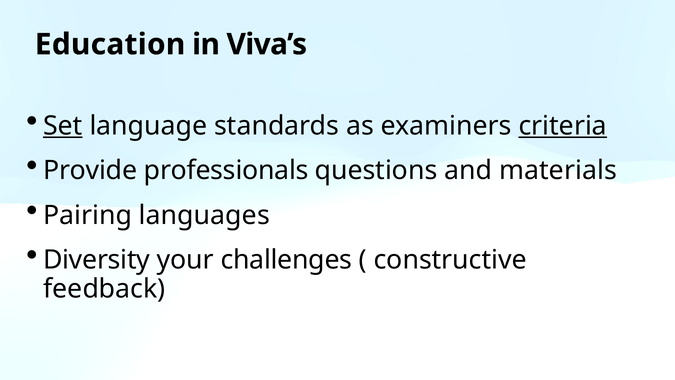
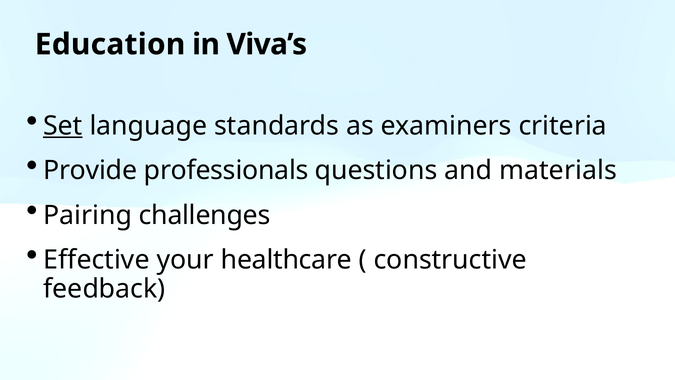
criteria underline: present -> none
languages: languages -> challenges
Diversity: Diversity -> Effective
challenges: challenges -> healthcare
